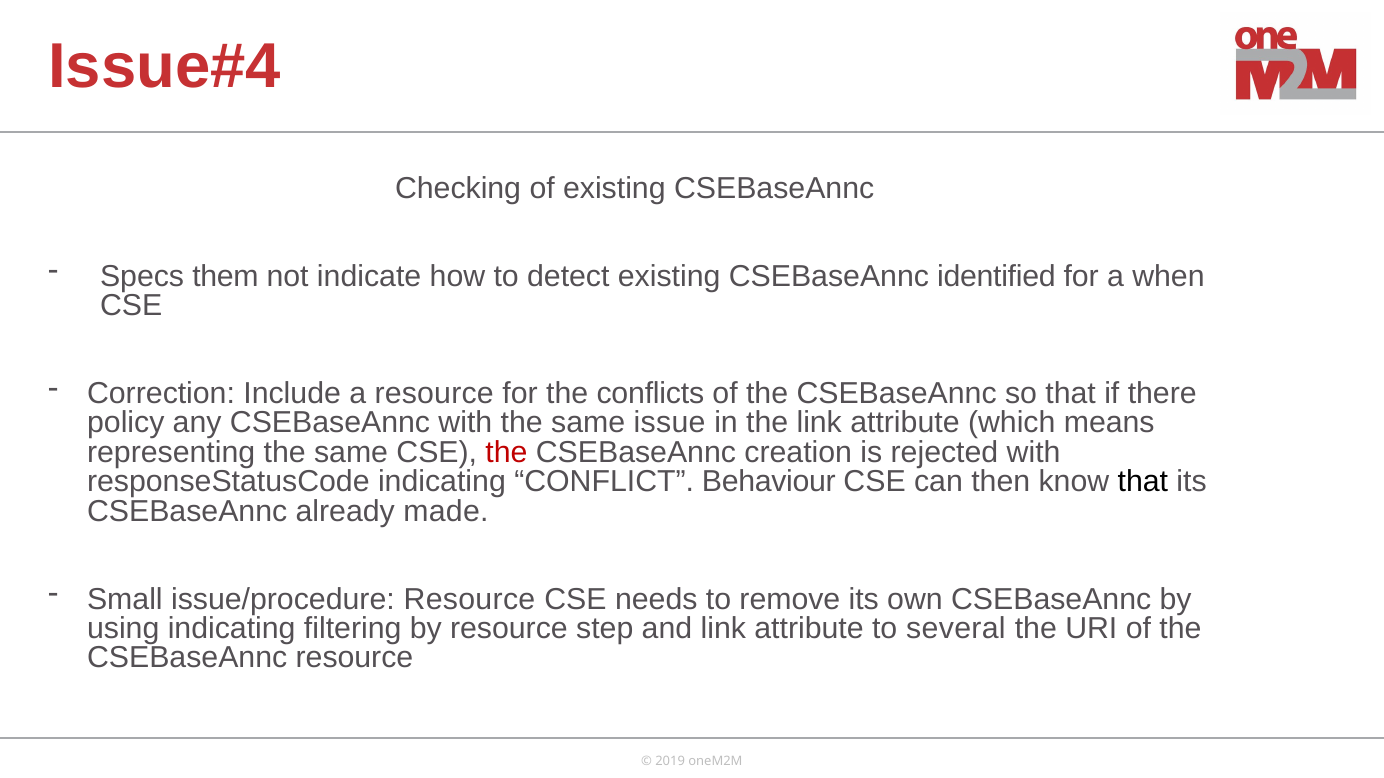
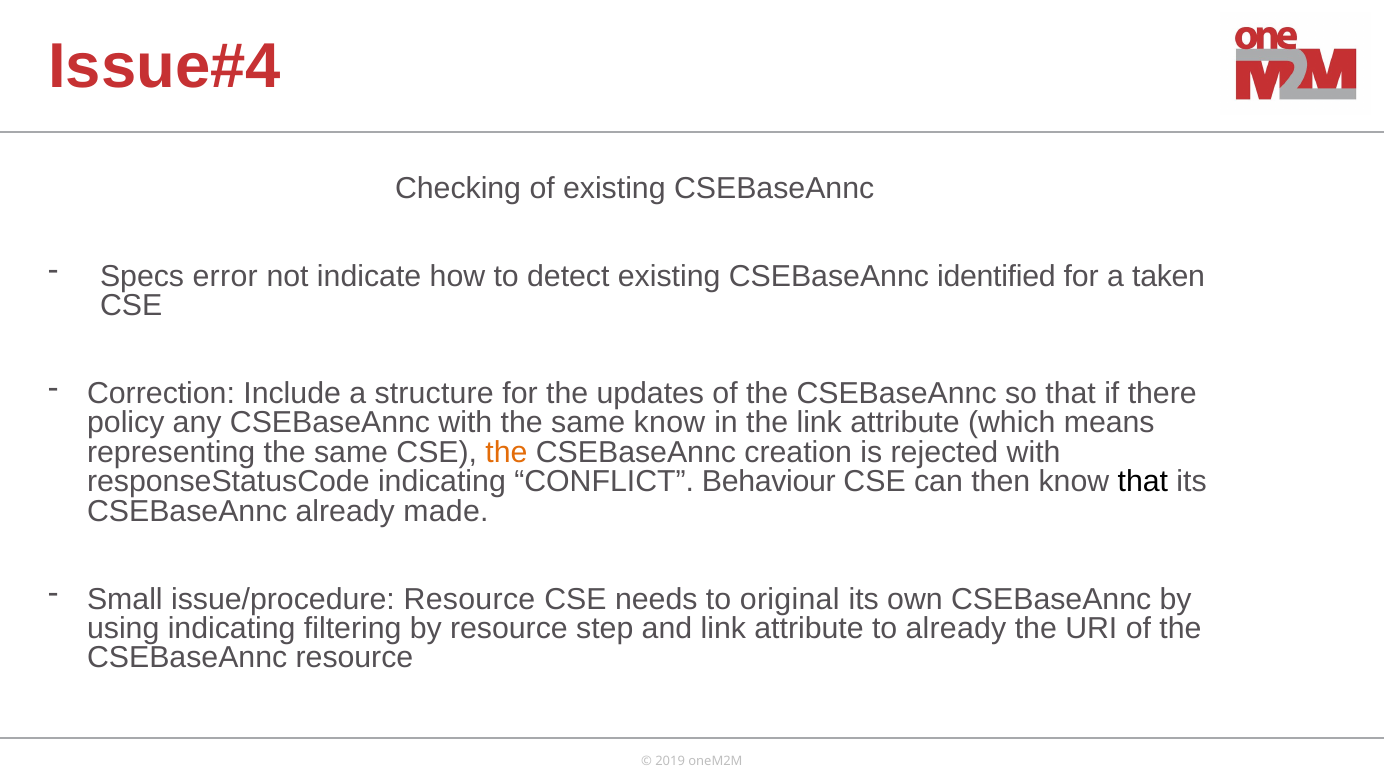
them: them -> error
when: when -> taken
a resource: resource -> structure
conflicts: conflicts -> updates
same issue: issue -> know
the at (507, 453) colour: red -> orange
remove: remove -> original
to several: several -> already
